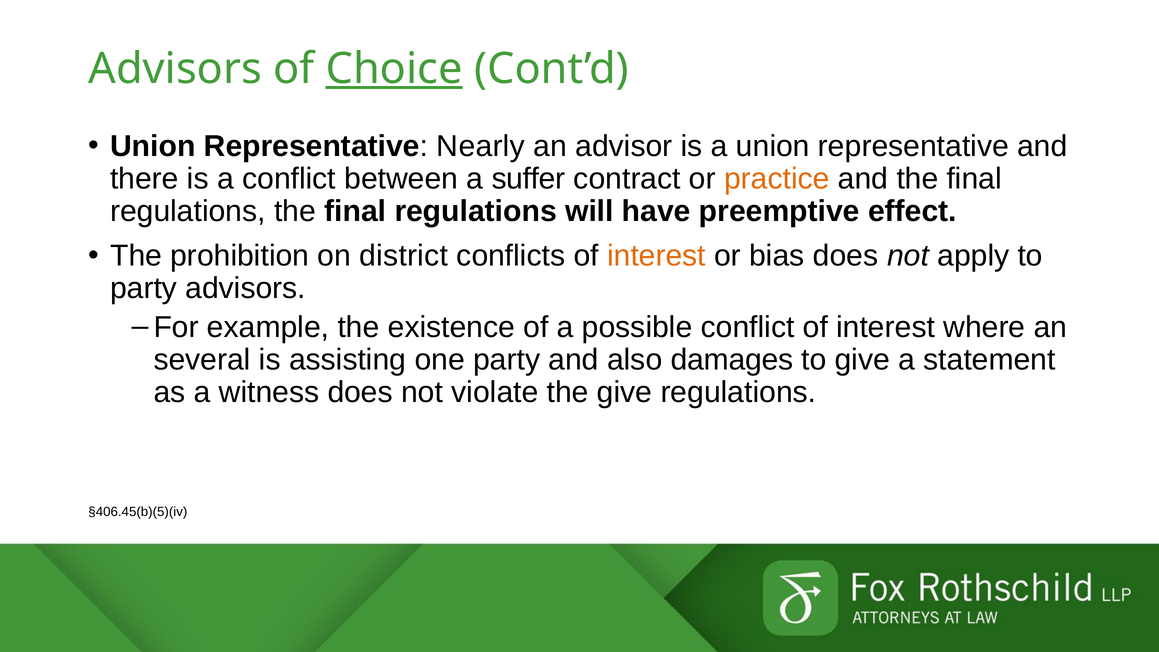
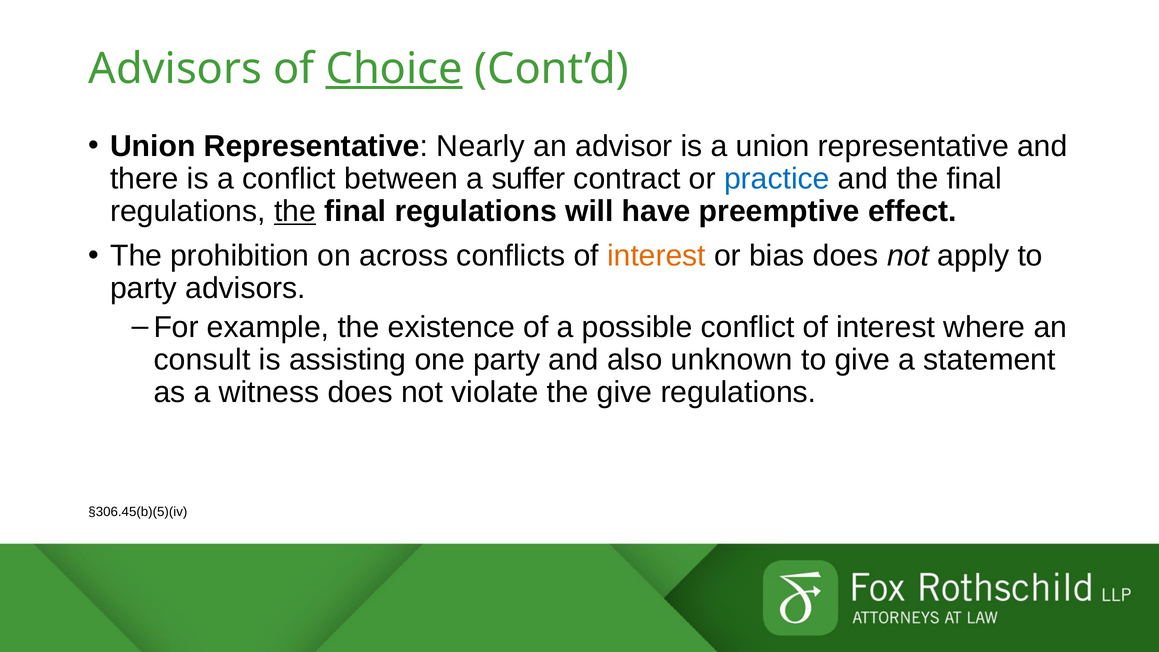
practice colour: orange -> blue
the at (295, 211) underline: none -> present
district: district -> across
several: several -> consult
damages: damages -> unknown
§406.45(b)(5)(iv: §406.45(b)(5)(iv -> §306.45(b)(5)(iv
